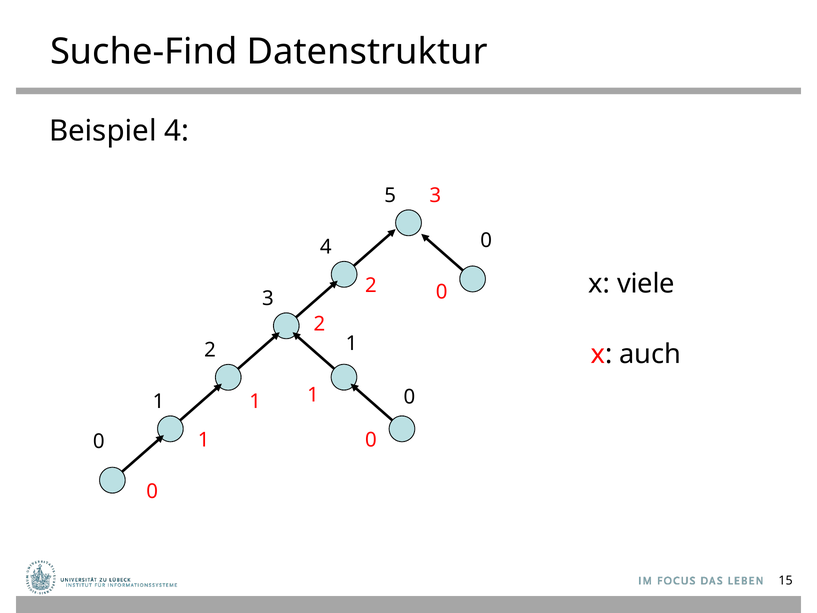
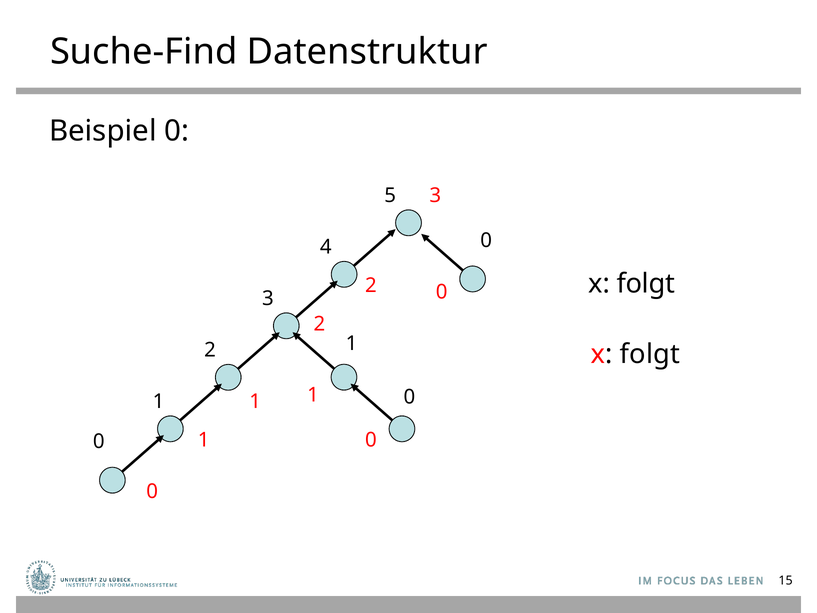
Beispiel 4: 4 -> 0
viele at (646, 284): viele -> folgt
auch at (650, 354): auch -> folgt
